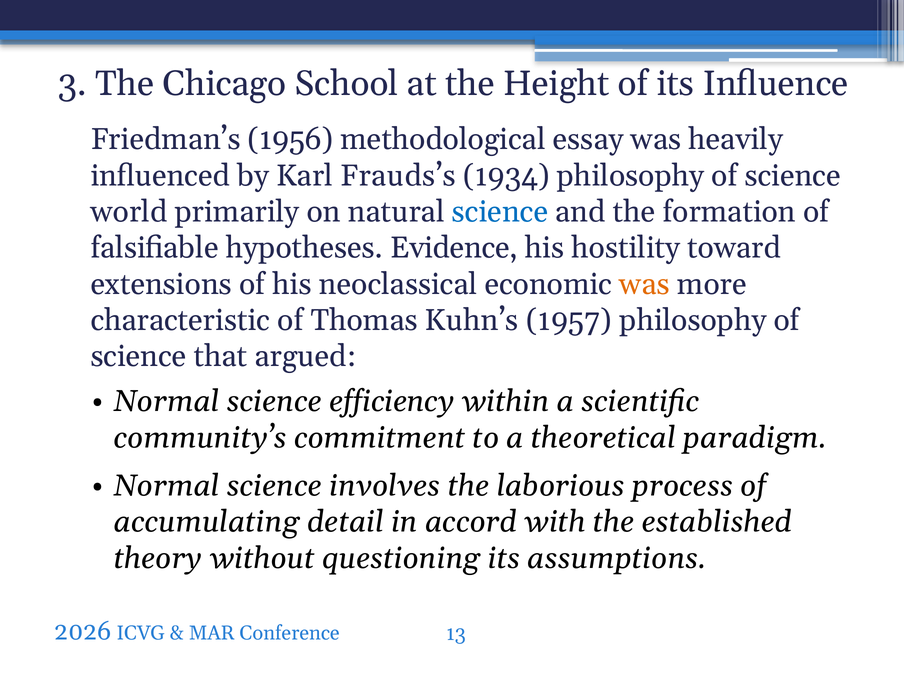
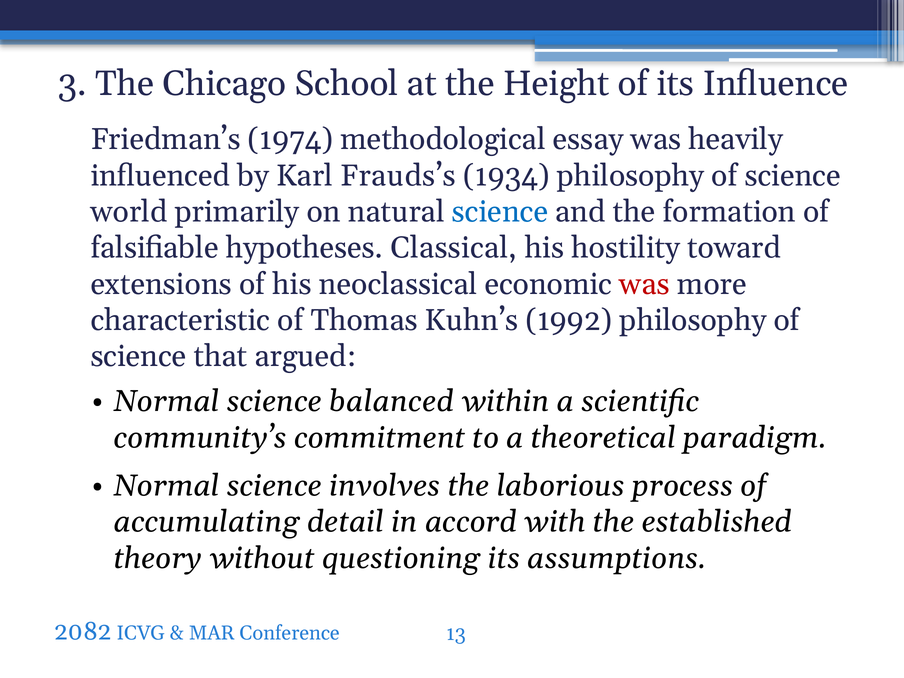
1956: 1956 -> 1974
Evidence: Evidence -> Classical
was at (645, 284) colour: orange -> red
1957: 1957 -> 1992
efficiency: efficiency -> balanced
2026: 2026 -> 2082
